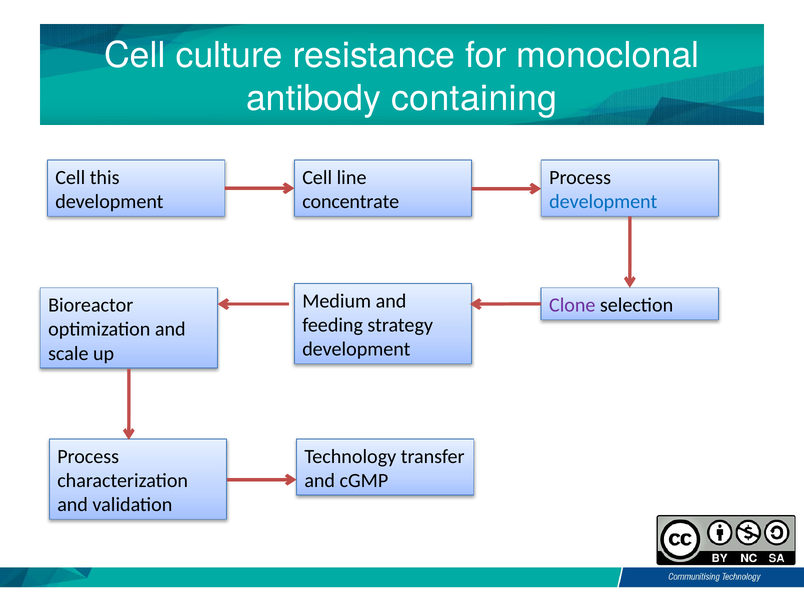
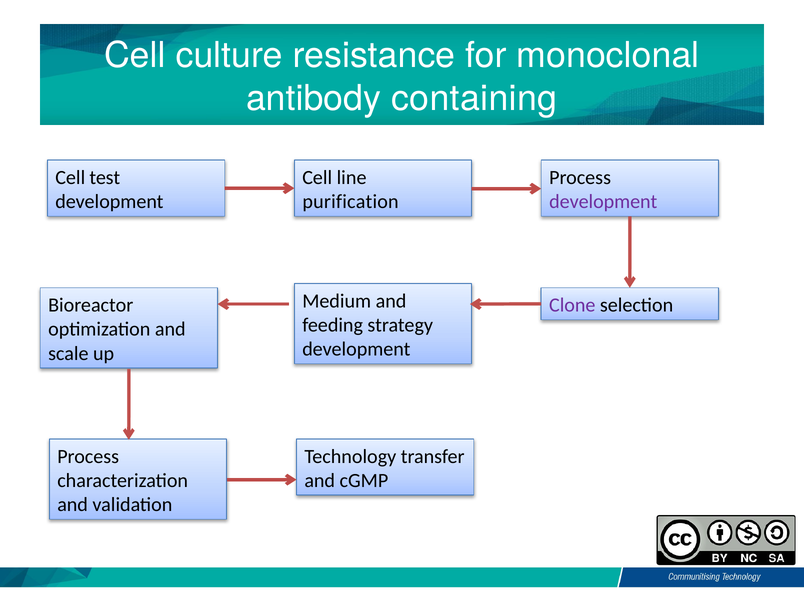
this: this -> test
concentrate: concentrate -> purification
development at (603, 202) colour: blue -> purple
